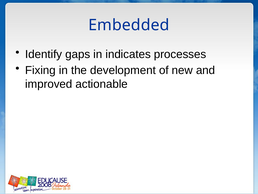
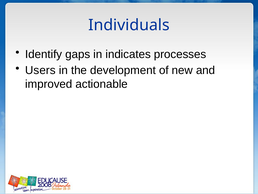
Embedded: Embedded -> Individuals
Fixing: Fixing -> Users
